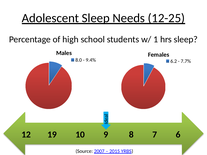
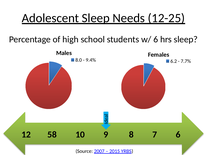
w/ 1: 1 -> 6
19: 19 -> 58
